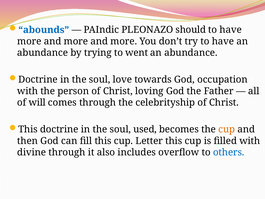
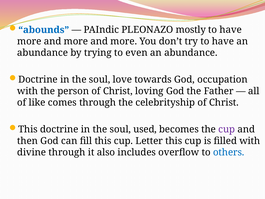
should: should -> mostly
went: went -> even
will: will -> like
cup at (227, 129) colour: orange -> purple
